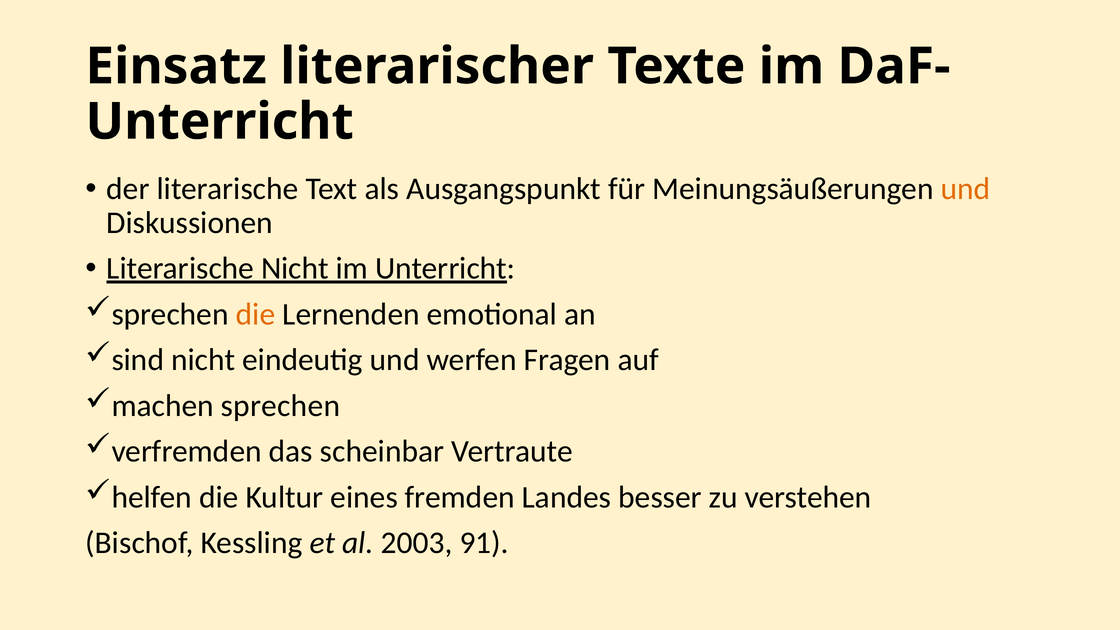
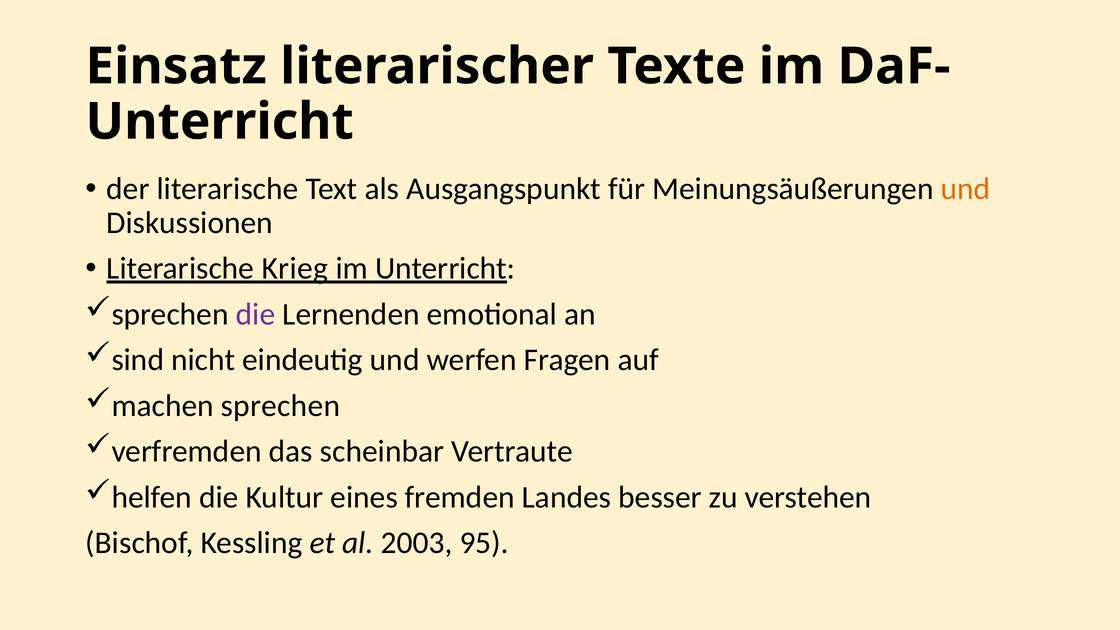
Literarische Nicht: Nicht -> Krieg
die at (256, 314) colour: orange -> purple
91: 91 -> 95
